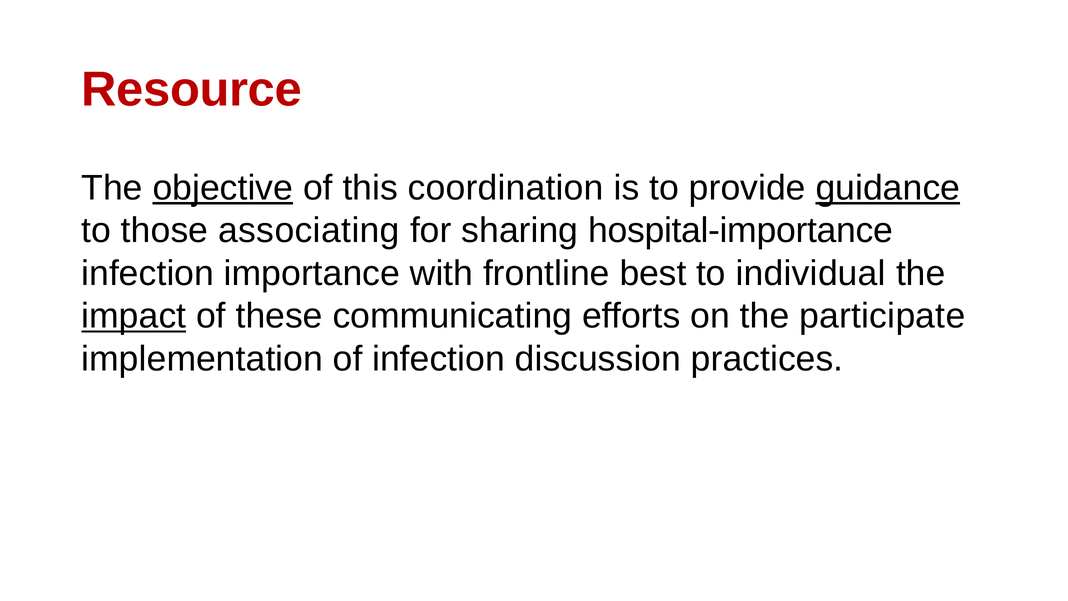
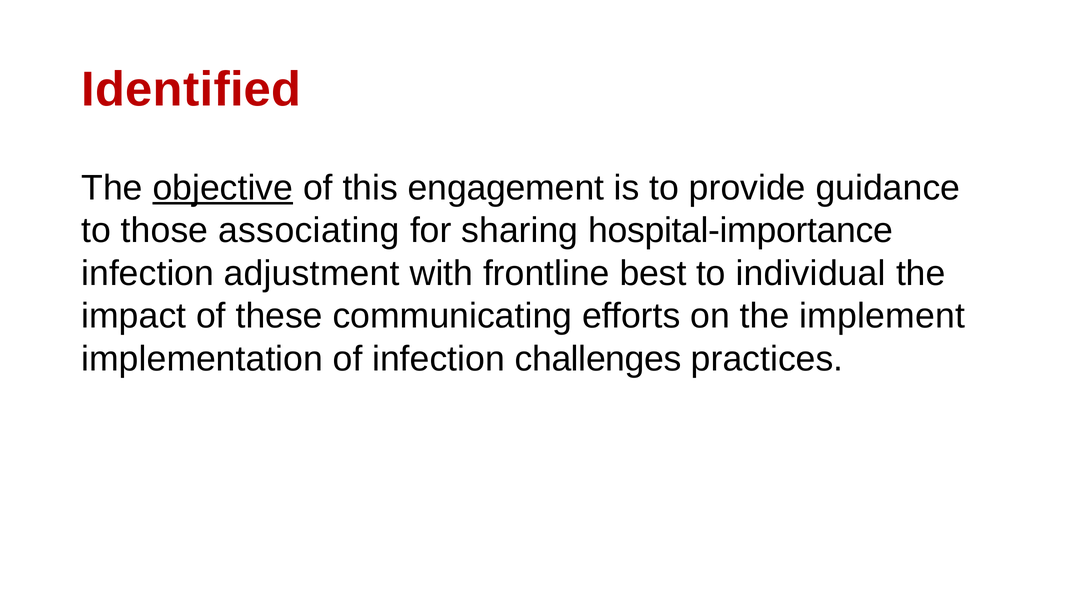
Resource: Resource -> Identified
coordination: coordination -> engagement
guidance underline: present -> none
importance: importance -> adjustment
impact underline: present -> none
participate: participate -> implement
discussion: discussion -> challenges
